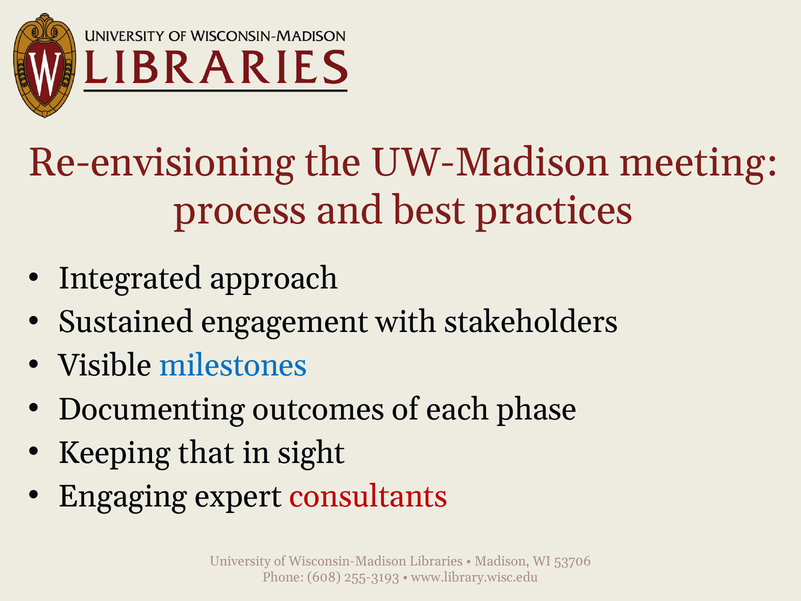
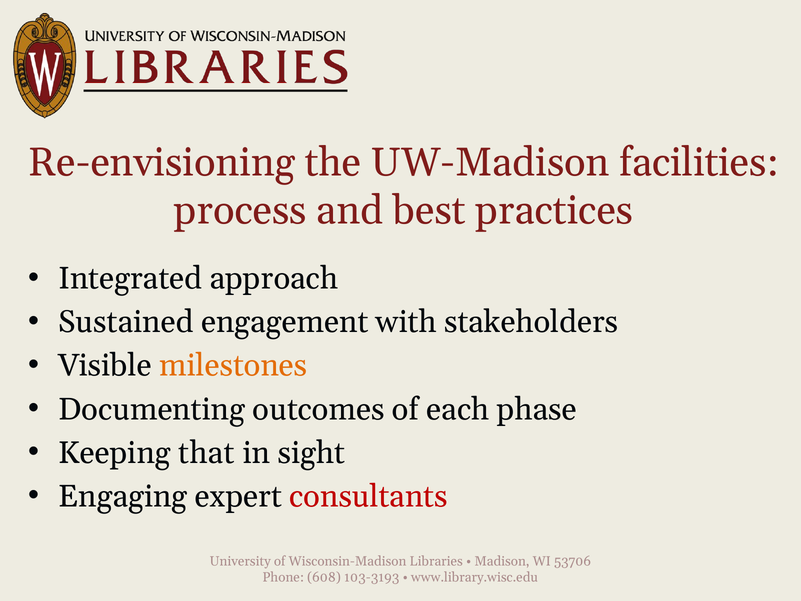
meeting: meeting -> facilities
milestones colour: blue -> orange
255-3193: 255-3193 -> 103-3193
